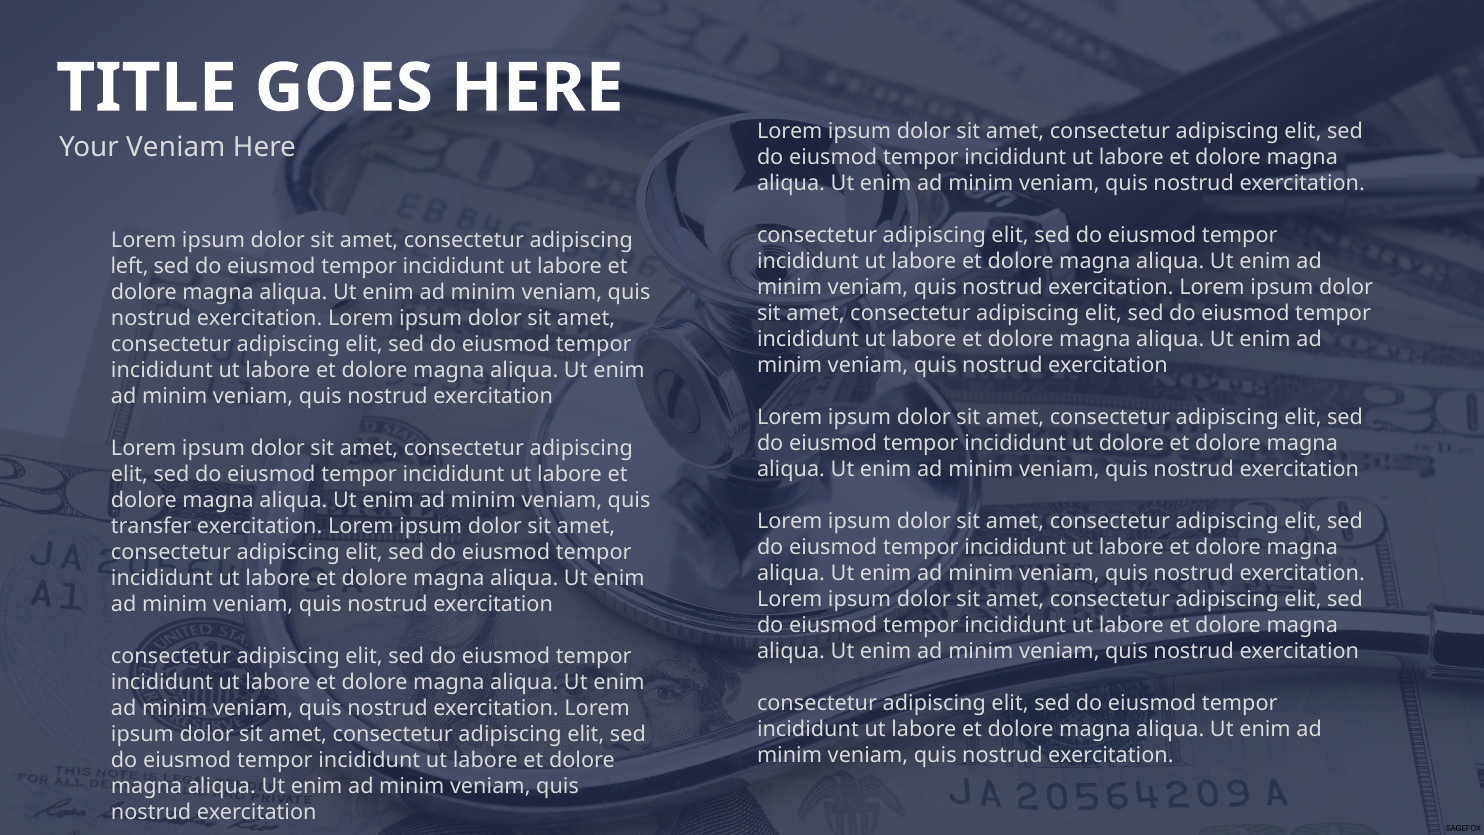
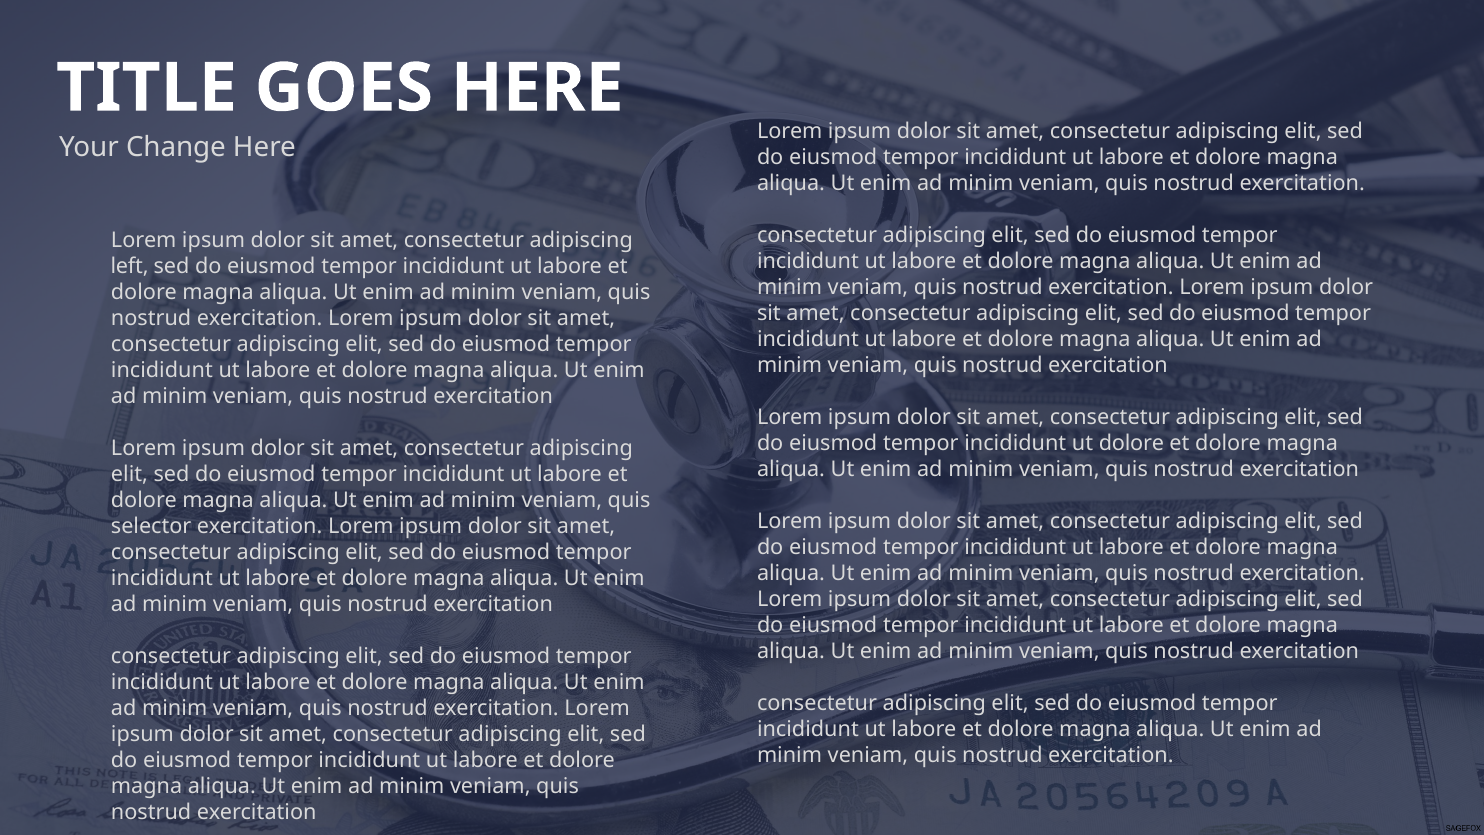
Your Veniam: Veniam -> Change
transfer: transfer -> selector
